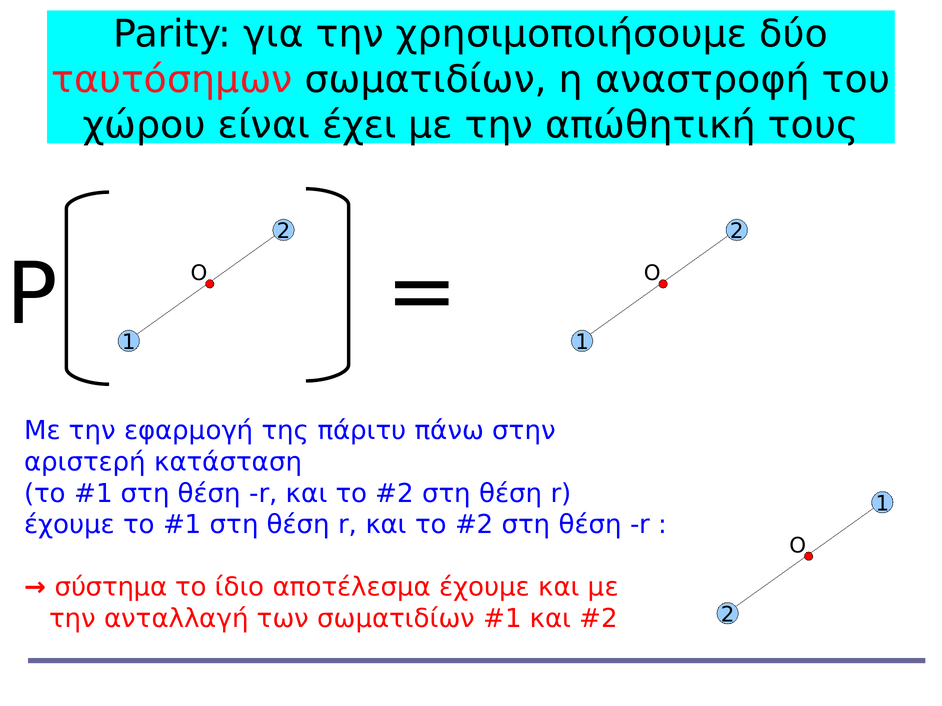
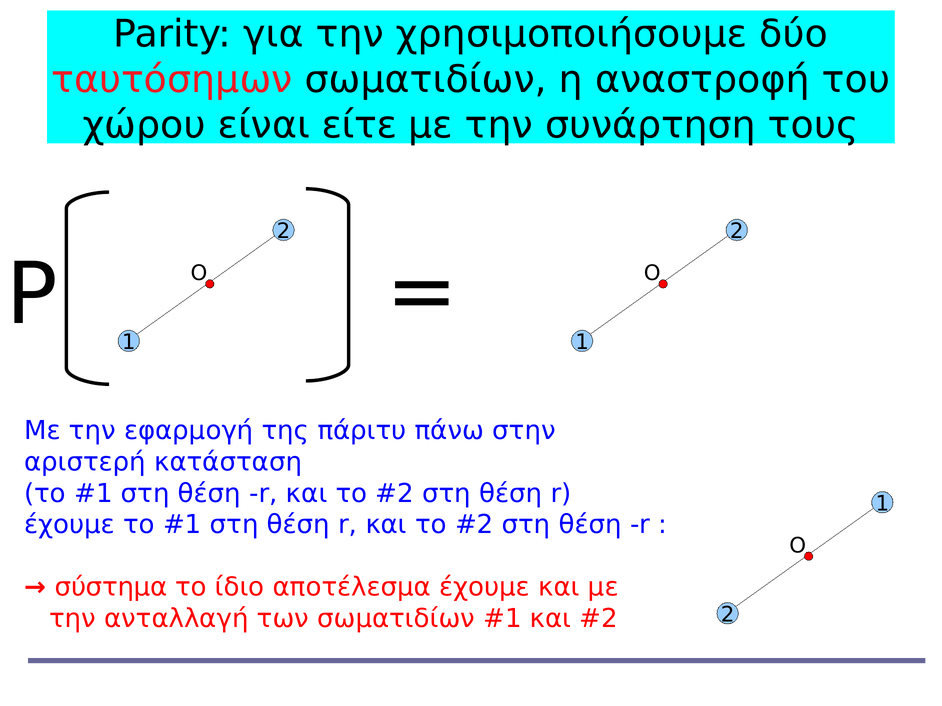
έχει: έχει -> είτε
απώθητική: απώθητική -> συνάρτηση
